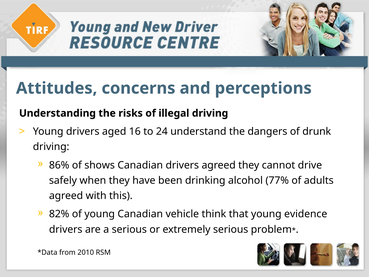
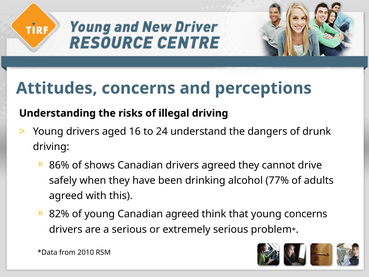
Canadian vehicle: vehicle -> agreed
young evidence: evidence -> concerns
